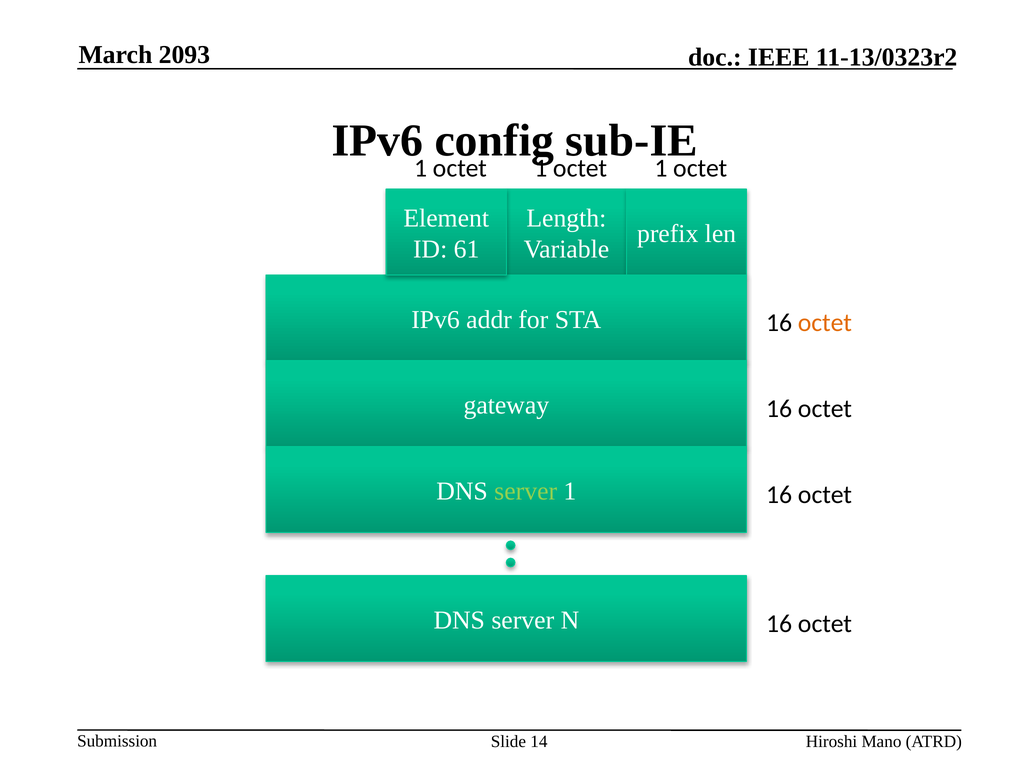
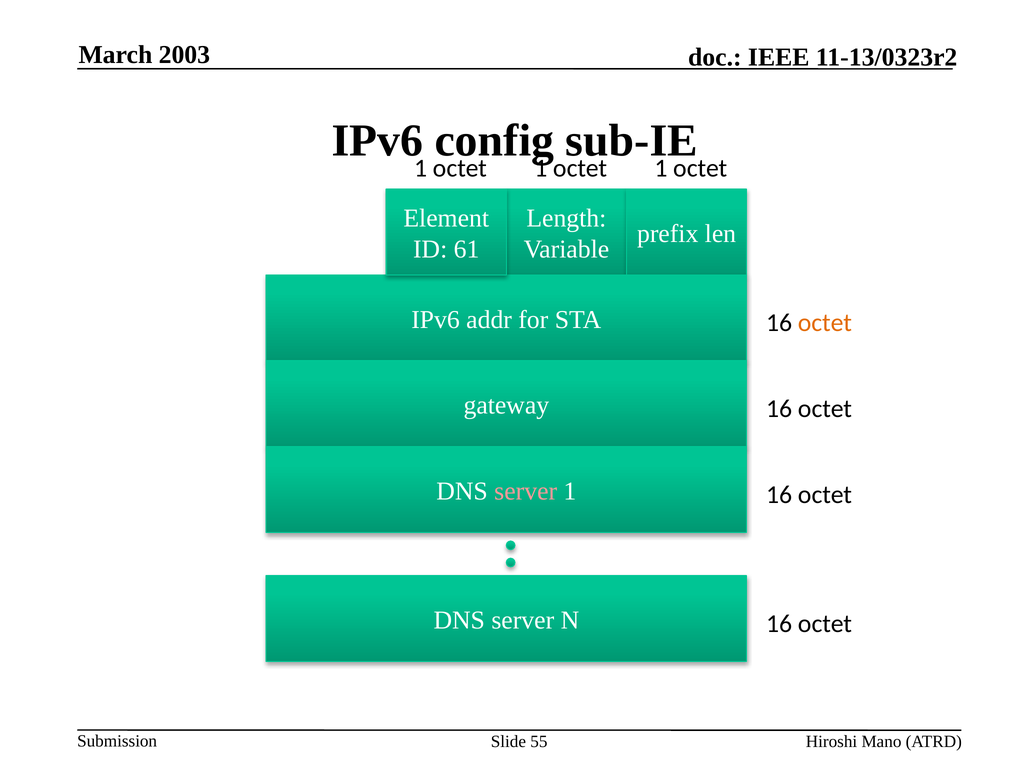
2093: 2093 -> 2003
server at (526, 491) colour: light green -> pink
14: 14 -> 55
